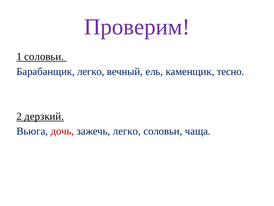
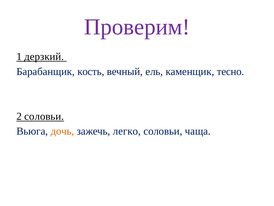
1 соловьи: соловьи -> дерзкий
Барабанщик легко: легко -> кость
2 дерзкий: дерзкий -> соловьи
дочь colour: red -> orange
